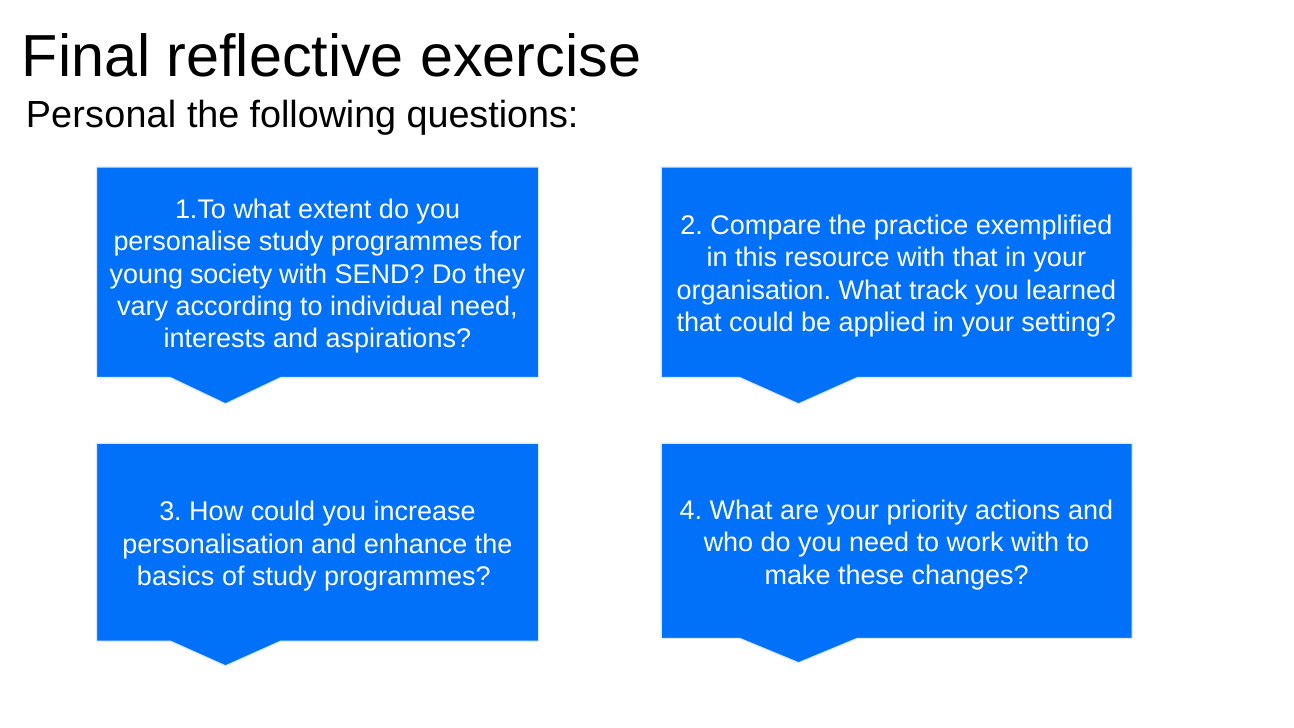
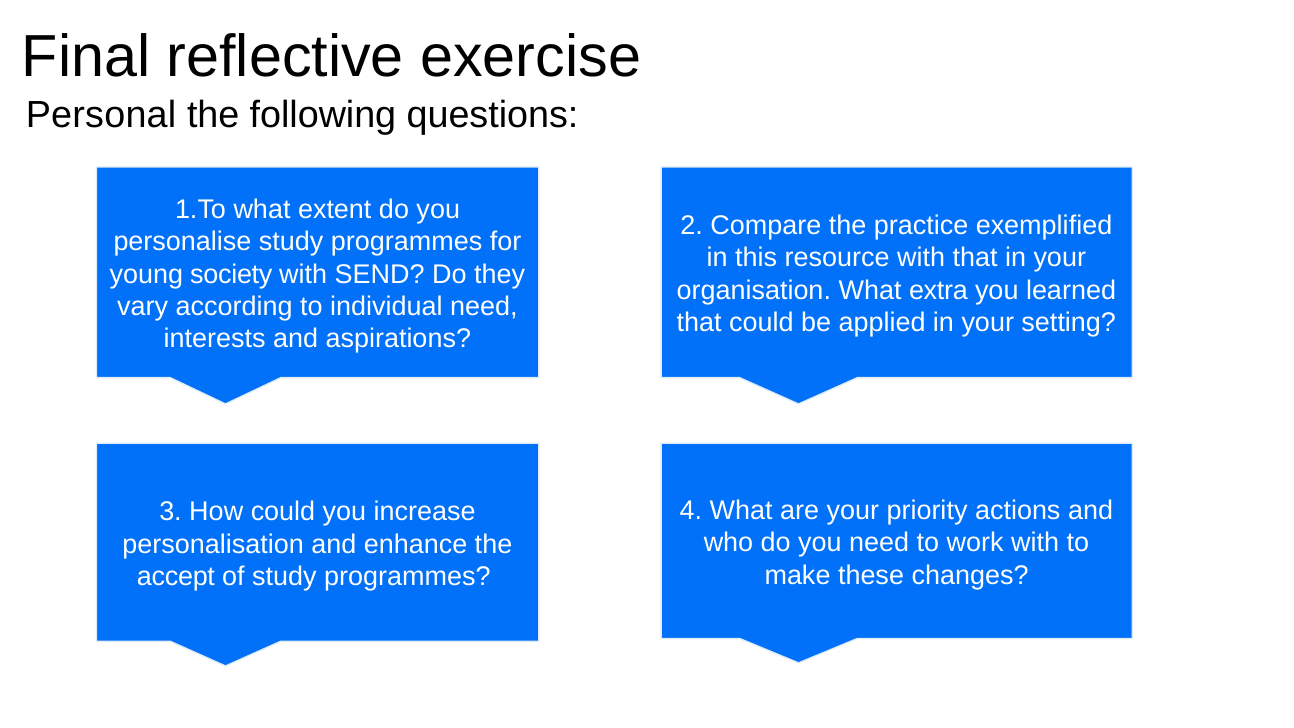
track: track -> extra
basics: basics -> accept
